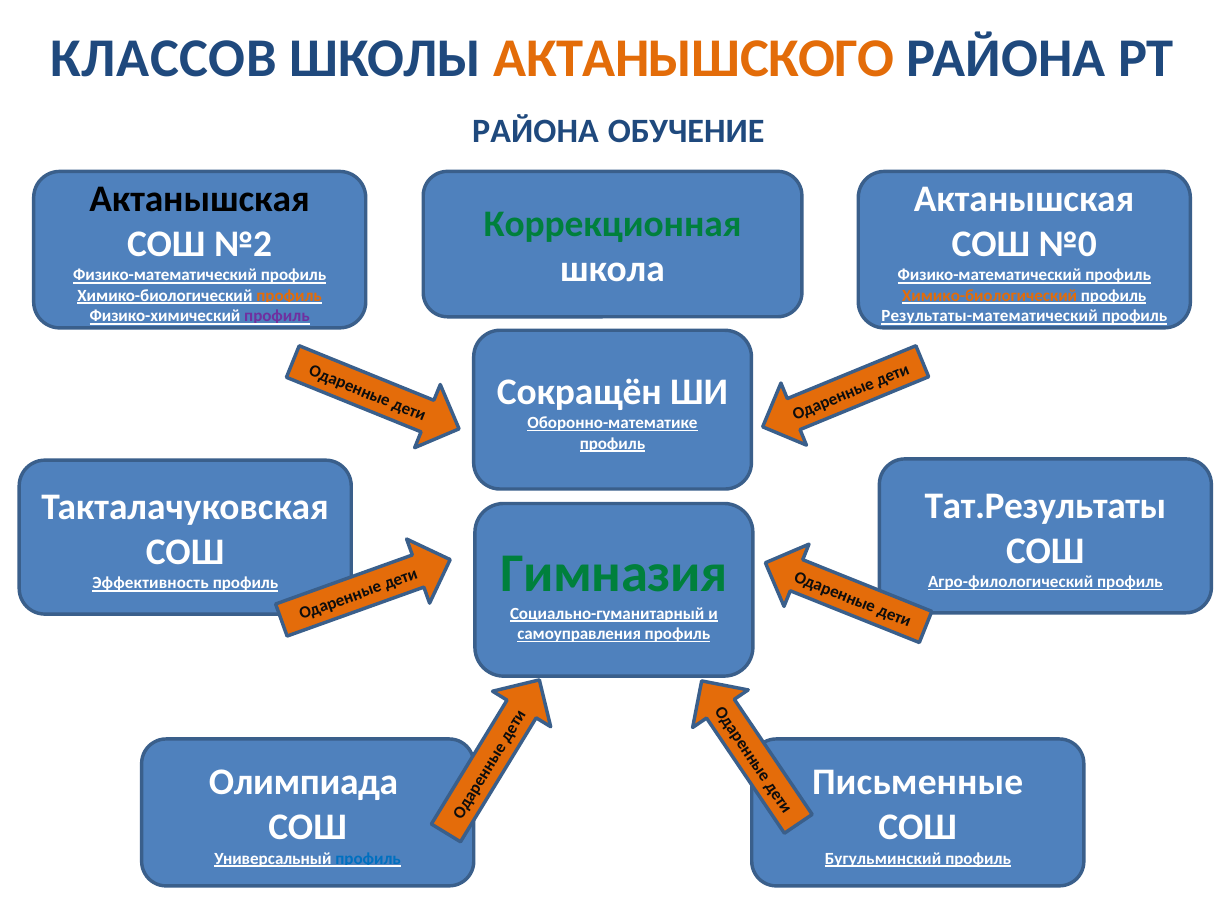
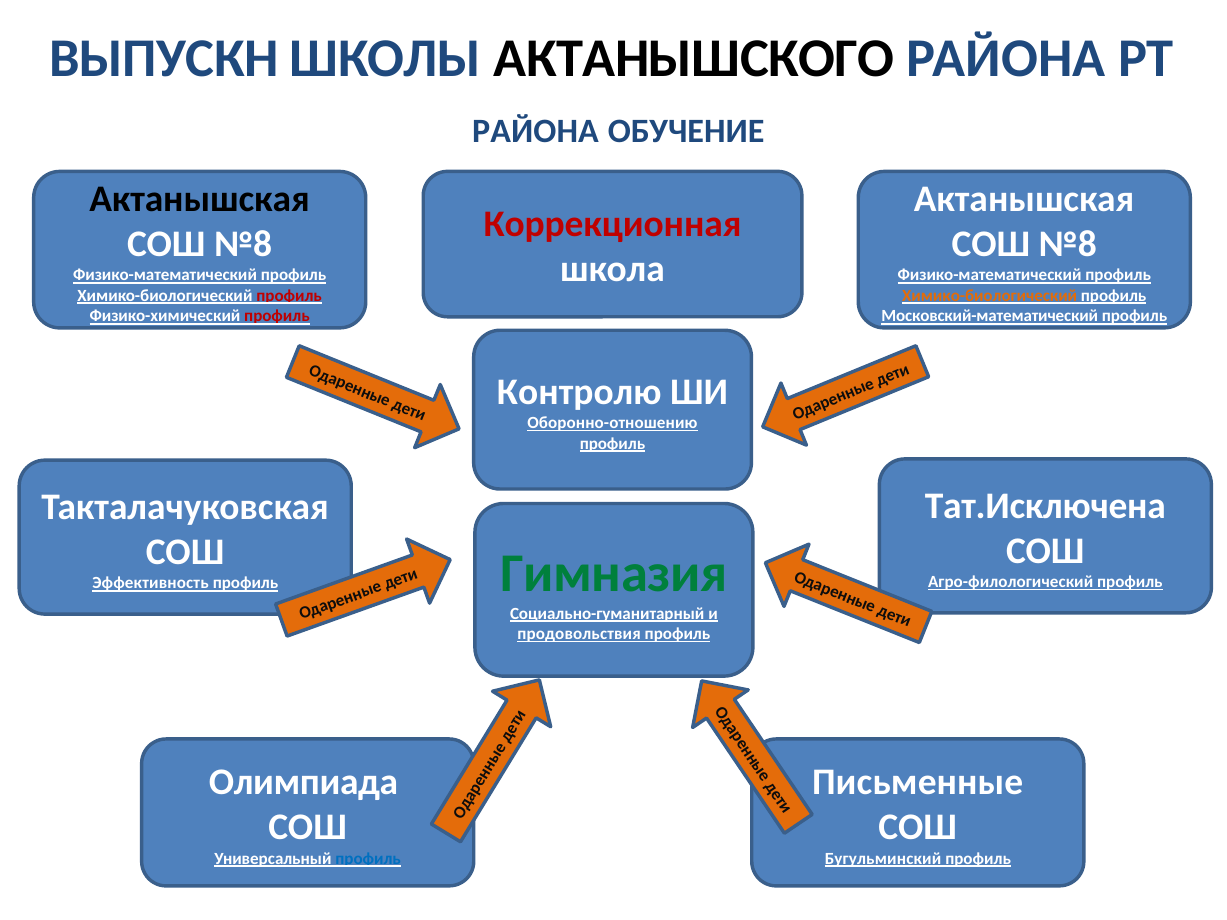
КЛАССОВ: КЛАССОВ -> ВЫПУСКН
АКТАНЫШСКОГО colour: orange -> black
Коррекционная colour: green -> red
№2 at (243, 244): №2 -> №8
№0 at (1068, 244): №0 -> №8
профиль at (289, 296) colour: orange -> red
профиль at (277, 316) colour: purple -> red
Результаты-математический: Результаты-математический -> Московский-математический
Сокращён: Сокращён -> Контролю
Оборонно-математике: Оборонно-математике -> Оборонно-отношению
Тат.Результаты: Тат.Результаты -> Тат.Исключена
самоуправления: самоуправления -> продовольствия
